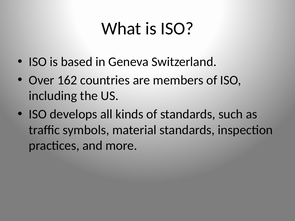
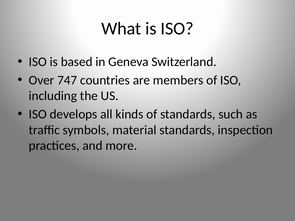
162: 162 -> 747
